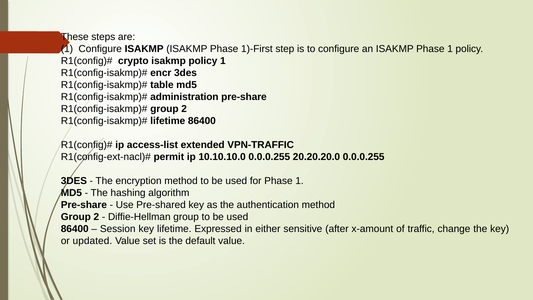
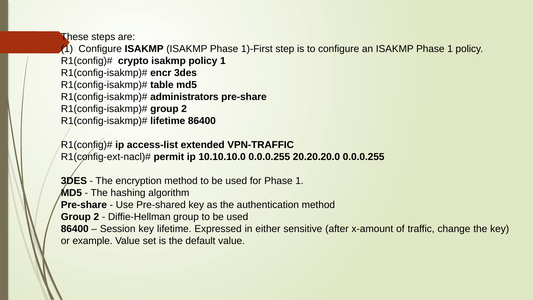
administration: administration -> administrators
updated: updated -> example
